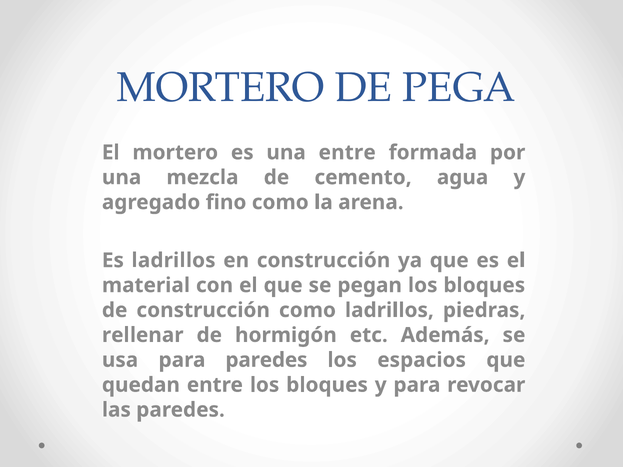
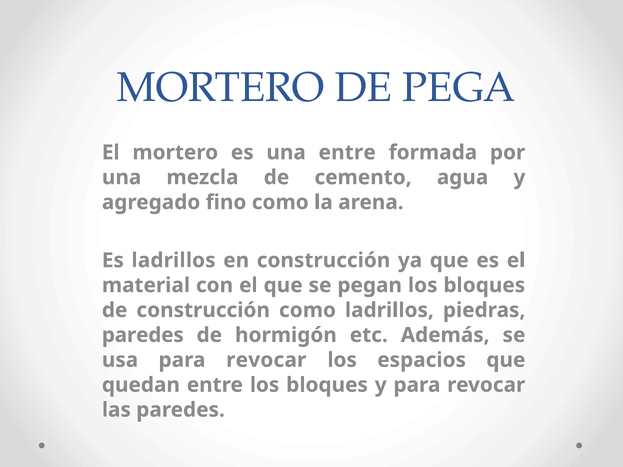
rellenar at (143, 335): rellenar -> paredes
usa para paredes: paredes -> revocar
